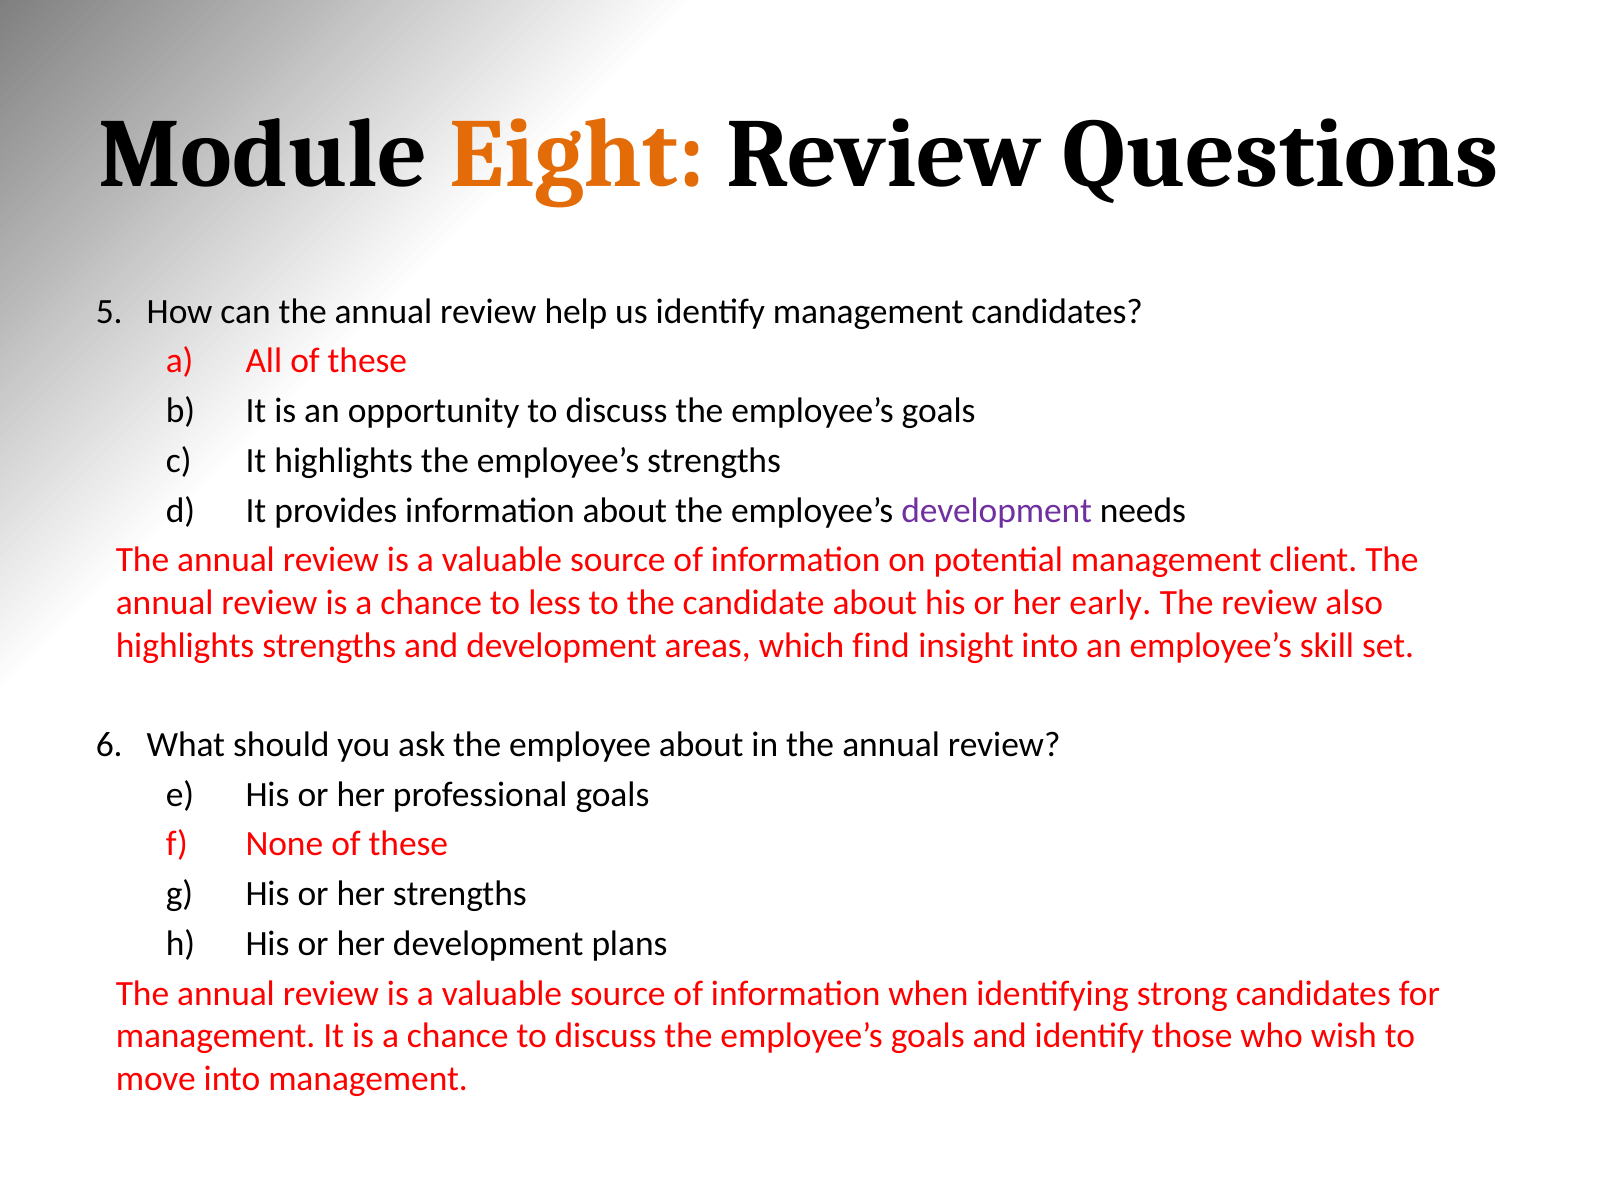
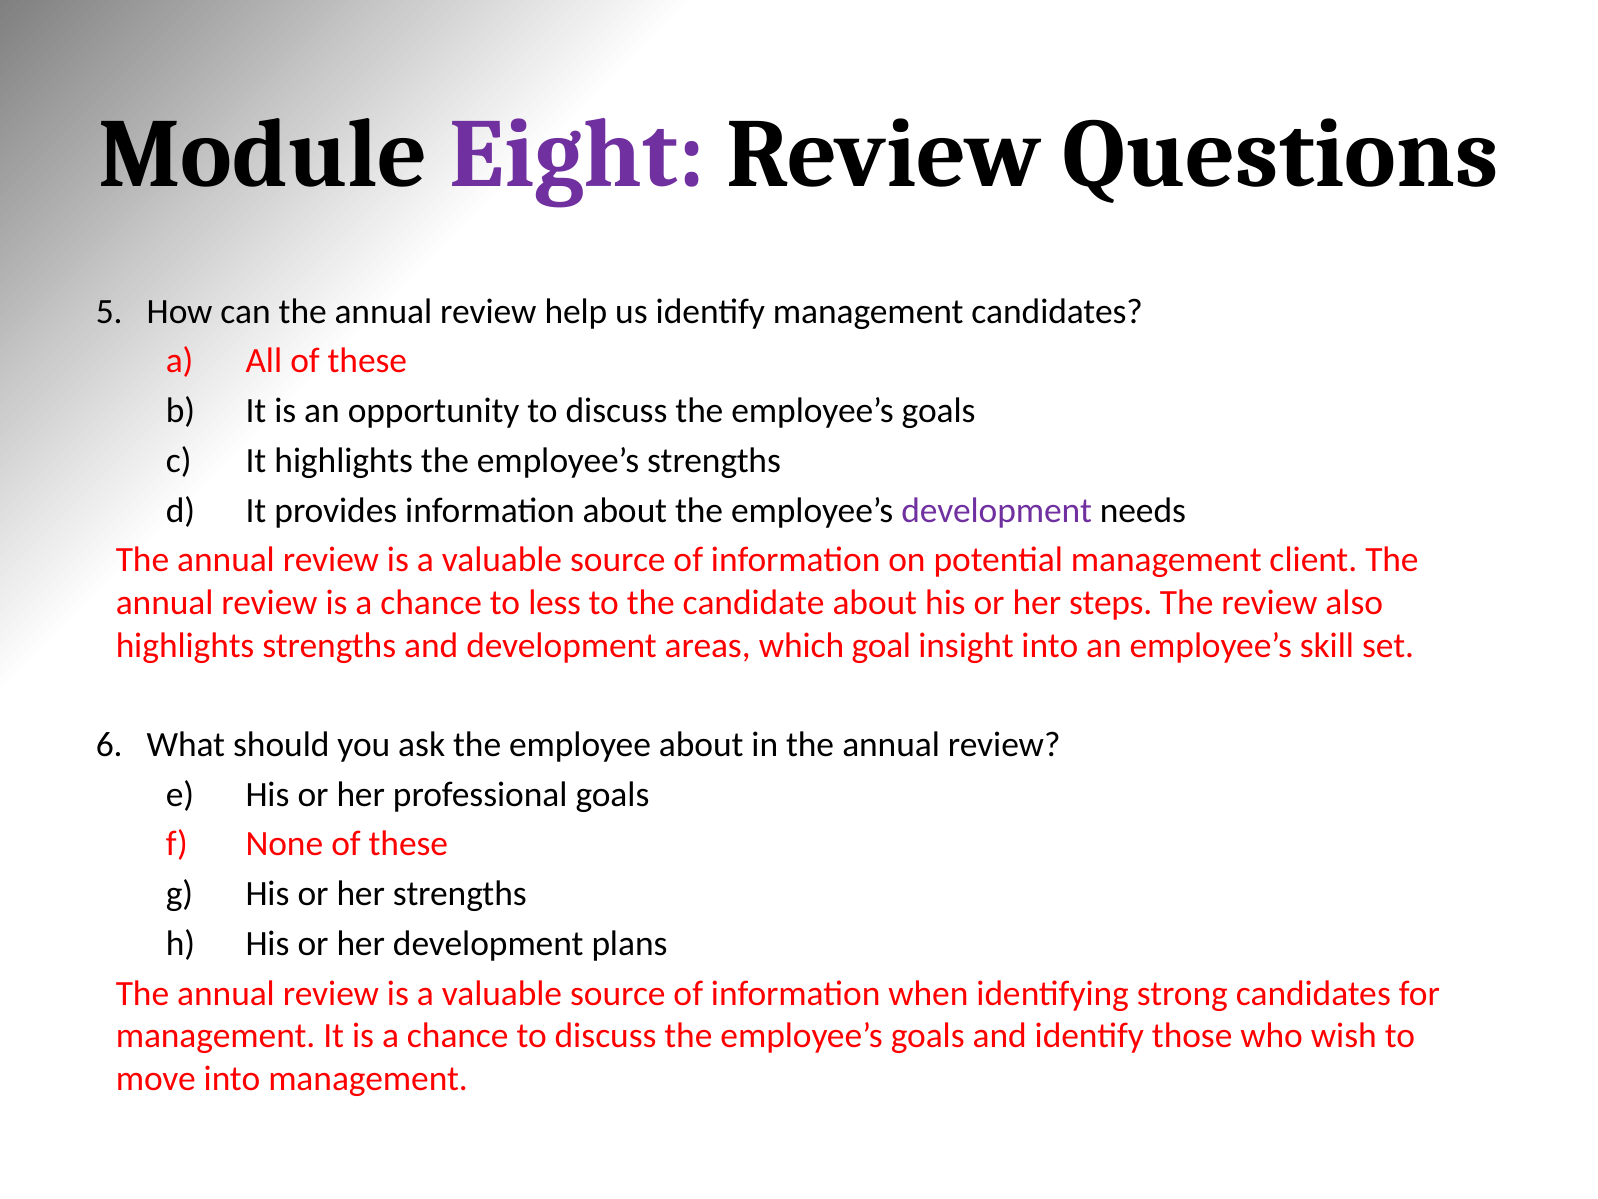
Eight colour: orange -> purple
early: early -> steps
find: find -> goal
